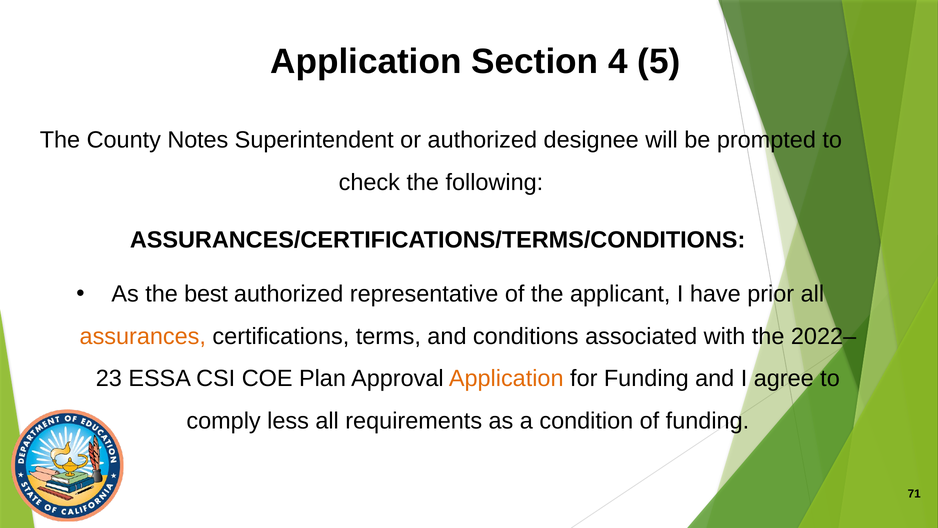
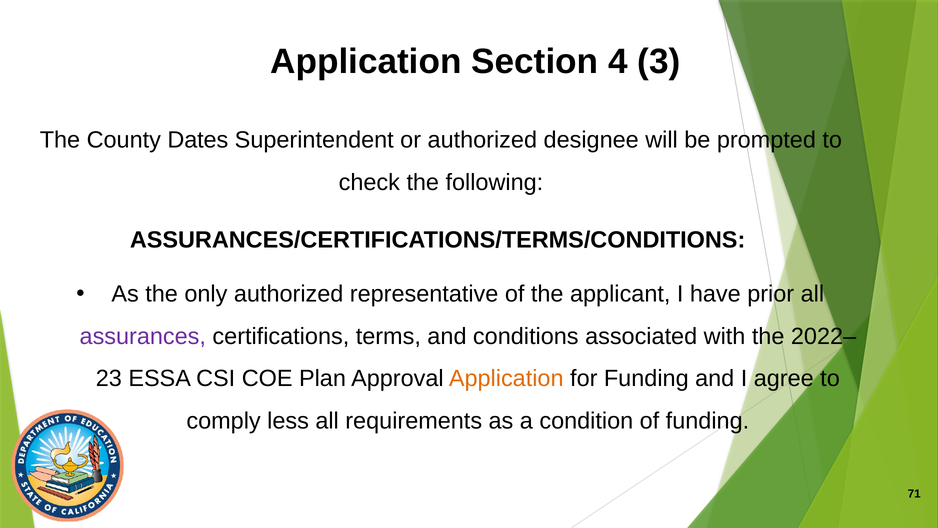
5: 5 -> 3
Notes: Notes -> Dates
best: best -> only
assurances colour: orange -> purple
